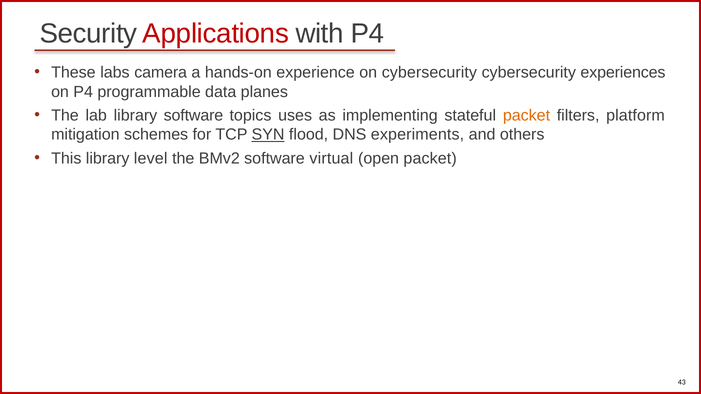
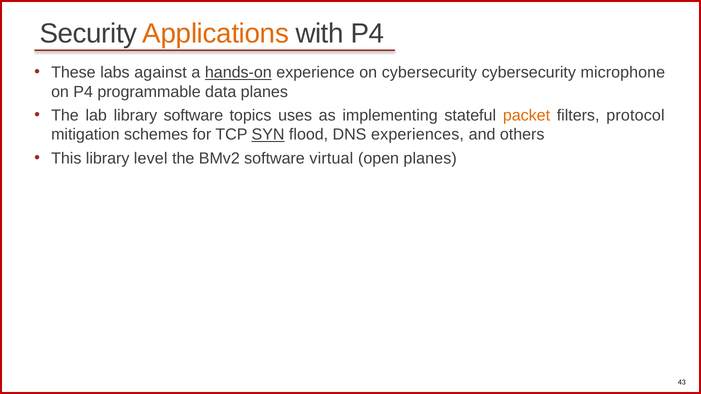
Applications colour: red -> orange
camera: camera -> against
hands-on underline: none -> present
experiences: experiences -> microphone
platform: platform -> protocol
experiments: experiments -> experiences
open packet: packet -> planes
